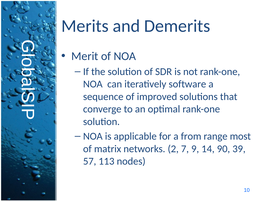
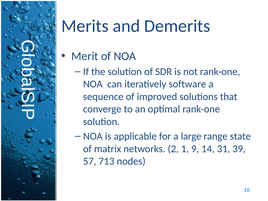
from: from -> large
most: most -> state
7: 7 -> 1
90: 90 -> 31
113: 113 -> 713
